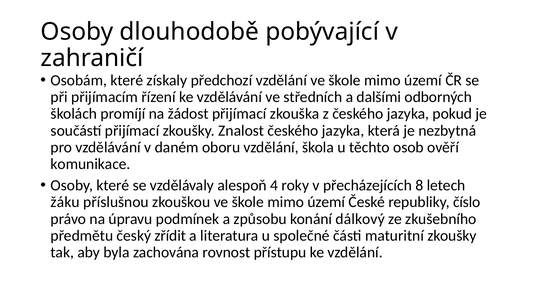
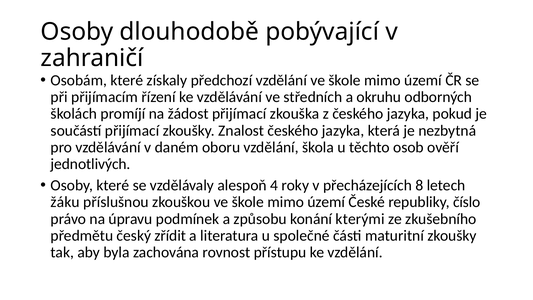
dalšími: dalšími -> okruhu
komunikace: komunikace -> jednotlivých
dálkový: dálkový -> kterými
